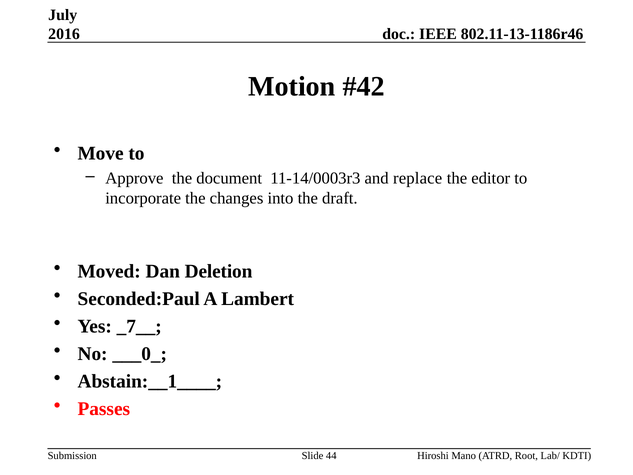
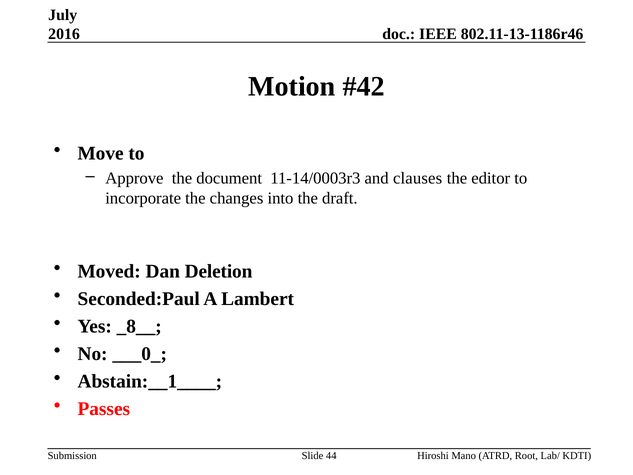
replace: replace -> clauses
_7__: _7__ -> _8__
